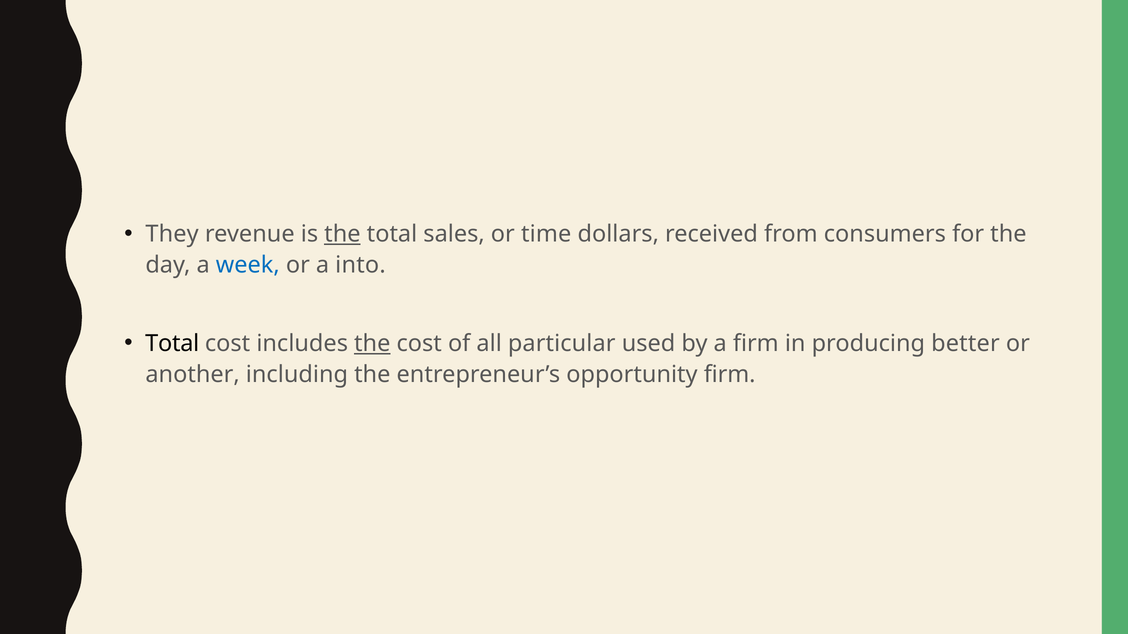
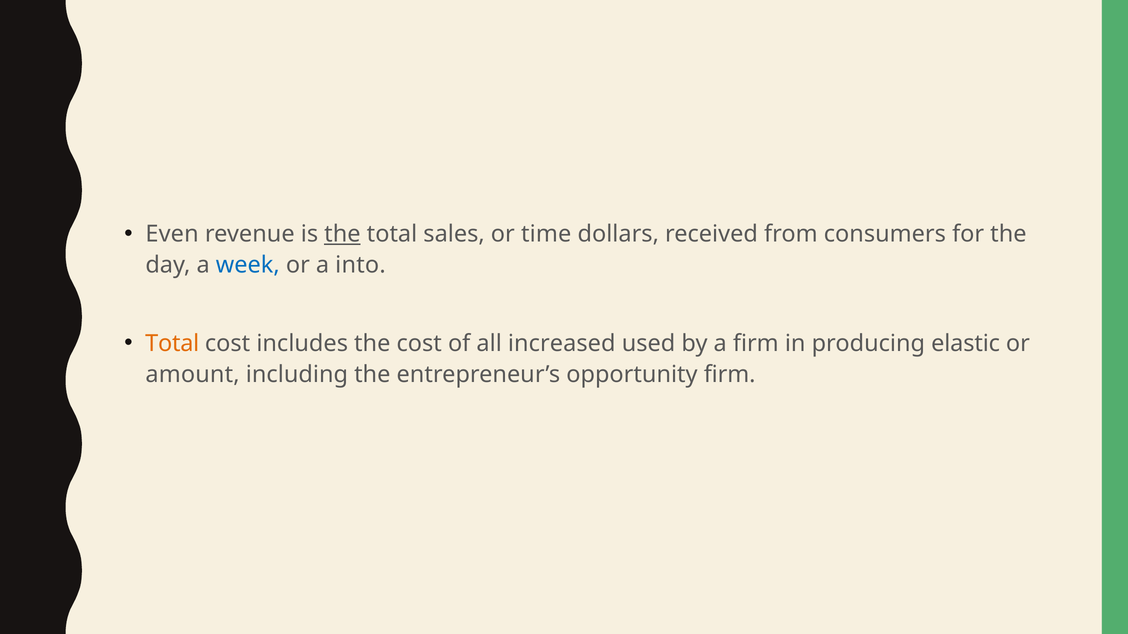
They: They -> Even
Total at (172, 344) colour: black -> orange
the at (372, 344) underline: present -> none
particular: particular -> increased
better: better -> elastic
another: another -> amount
